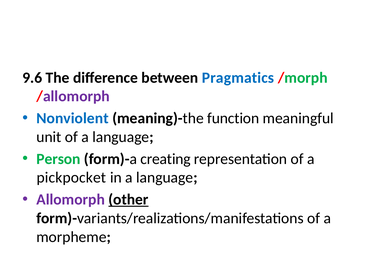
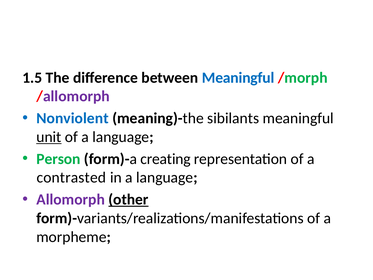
9.6: 9.6 -> 1.5
between Pragmatics: Pragmatics -> Meaningful
function: function -> sibilants
unit underline: none -> present
pickpocket: pickpocket -> contrasted
